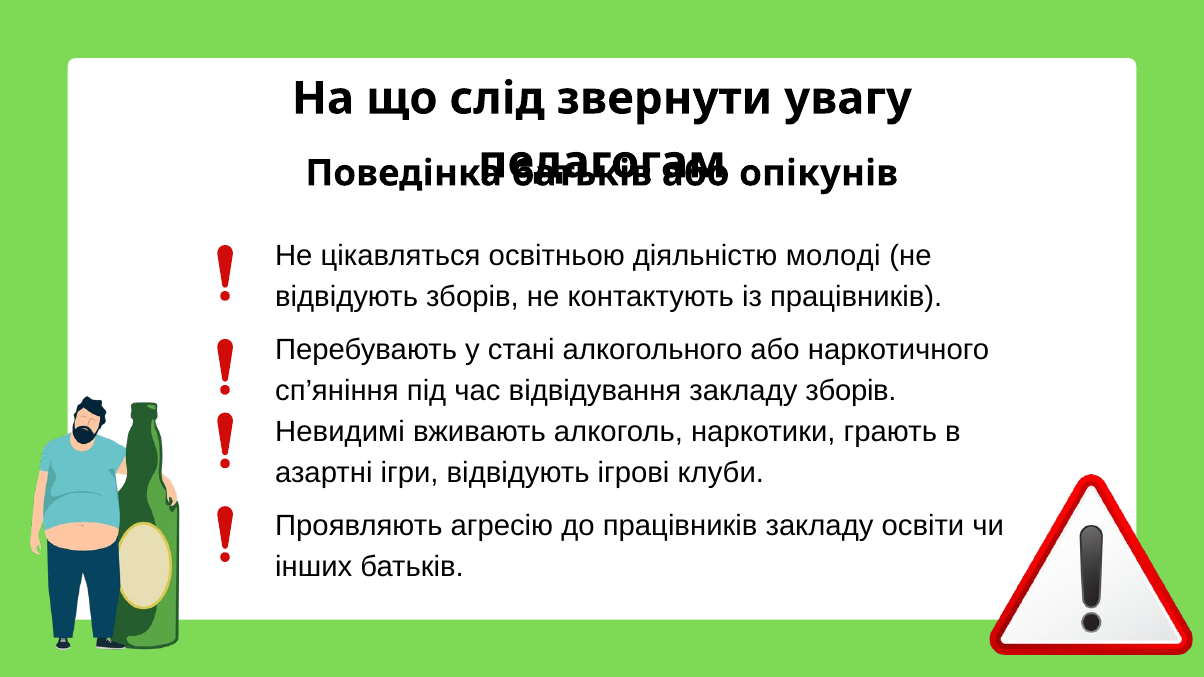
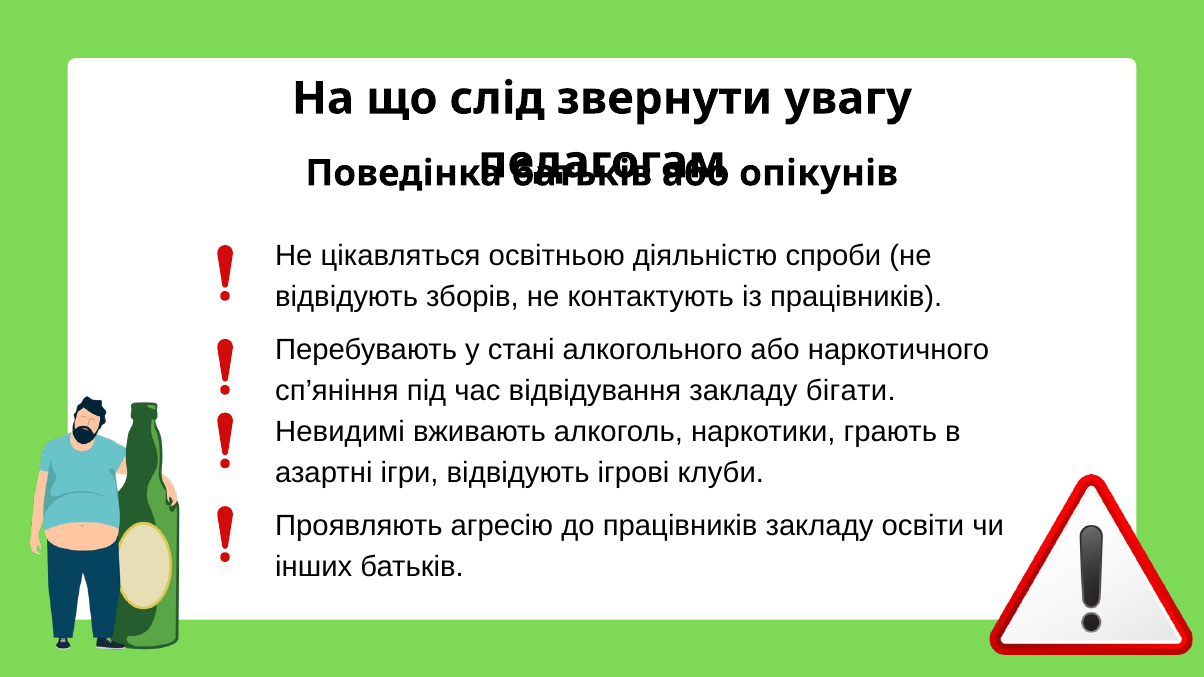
молоді: молоді -> спроби
закладу зборів: зборів -> бігати
